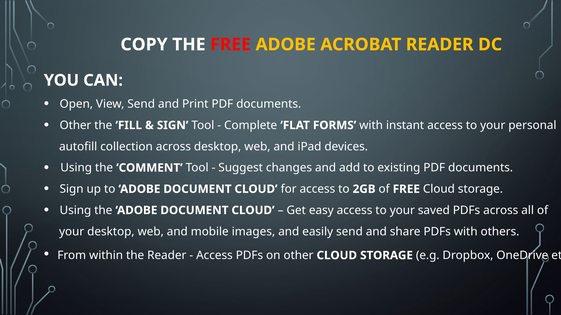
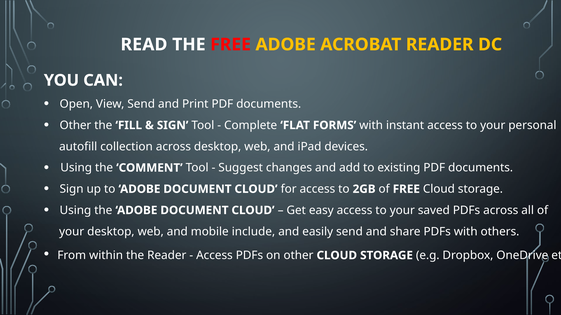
COPY: COPY -> READ
images: images -> include
